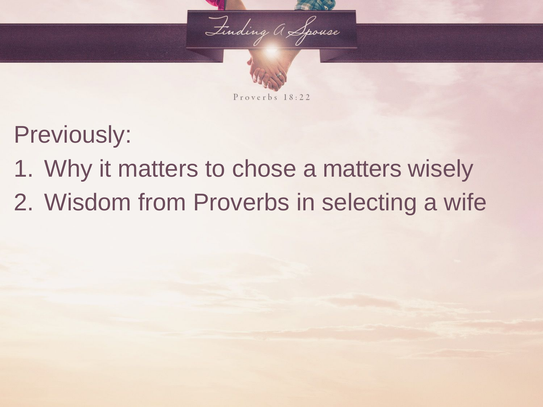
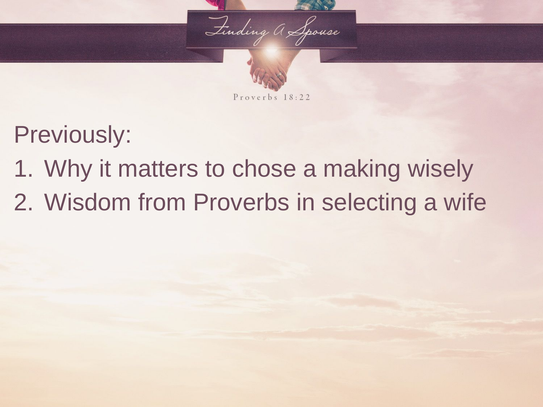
a matters: matters -> making
